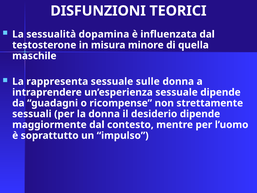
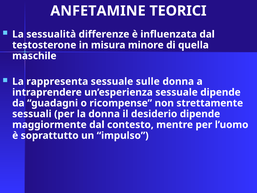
DISFUNZIONI: DISFUNZIONI -> ANFETAMINE
dopamina: dopamina -> differenze
